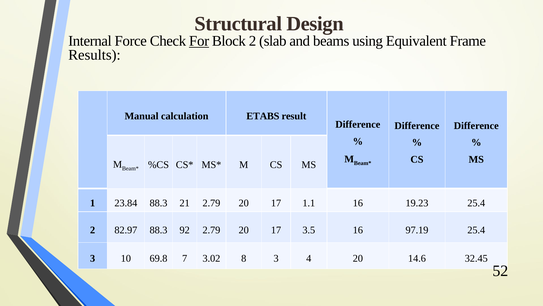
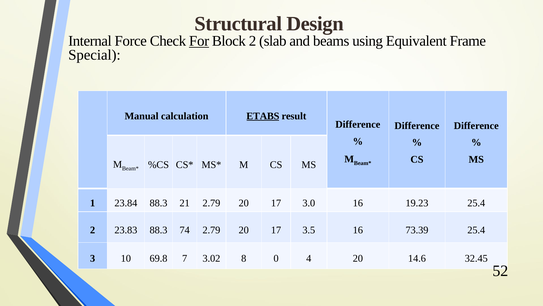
Results: Results -> Special
ETABS underline: none -> present
1.1: 1.1 -> 3.0
82.97: 82.97 -> 23.83
92: 92 -> 74
97.19: 97.19 -> 73.39
8 3: 3 -> 0
